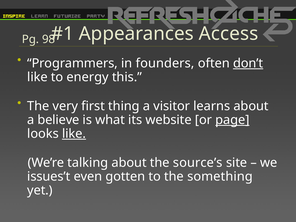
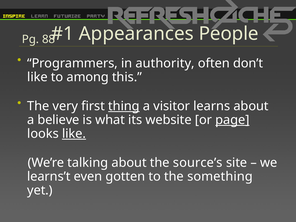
Access: Access -> People
98: 98 -> 88
founders: founders -> authority
don’t underline: present -> none
energy: energy -> among
thing underline: none -> present
issues’t: issues’t -> learns’t
